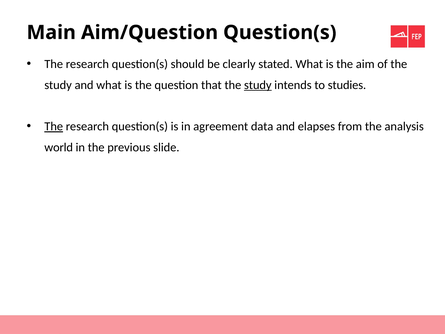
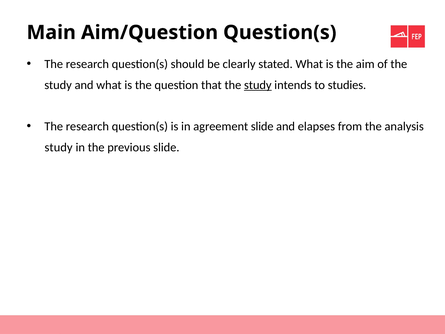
The at (54, 126) underline: present -> none
agreement data: data -> slide
world at (59, 147): world -> study
